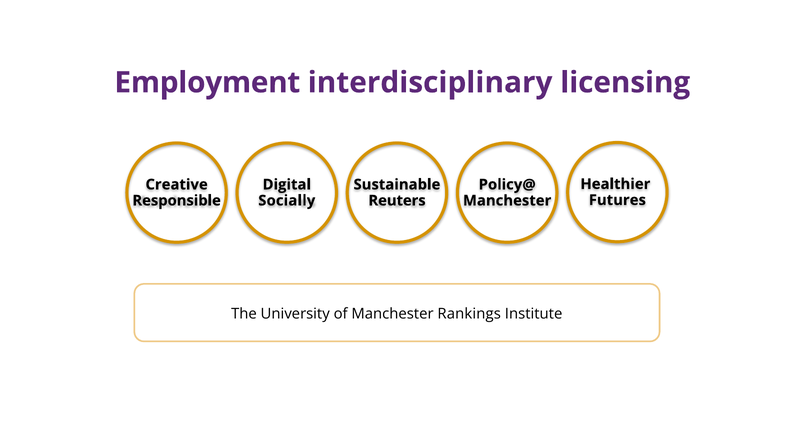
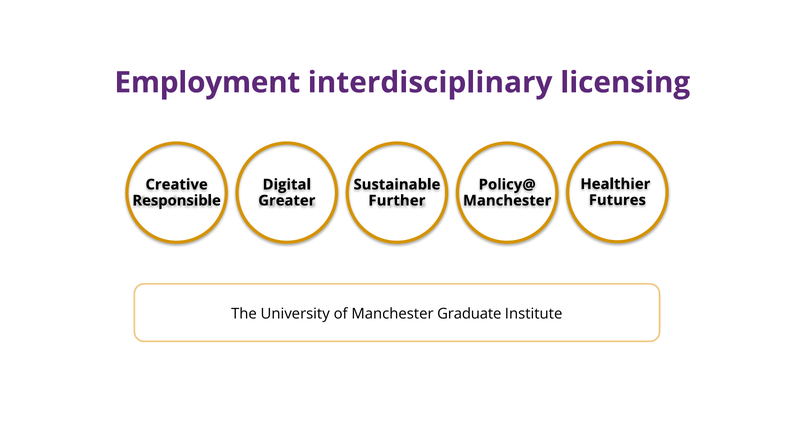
Socially: Socially -> Greater
Reuters: Reuters -> Further
Rankings: Rankings -> Graduate
